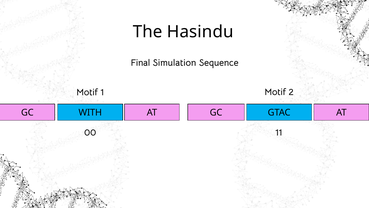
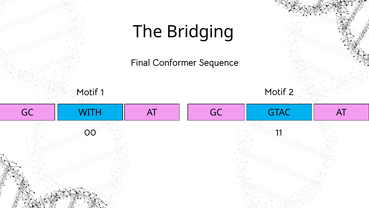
Hasindu: Hasindu -> Bridging
Simulation: Simulation -> Conformer
